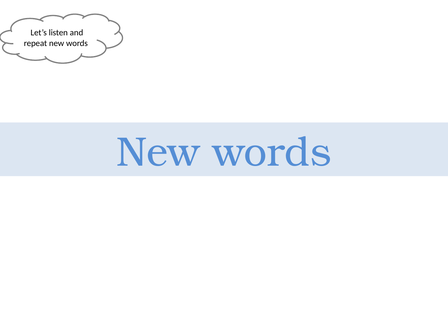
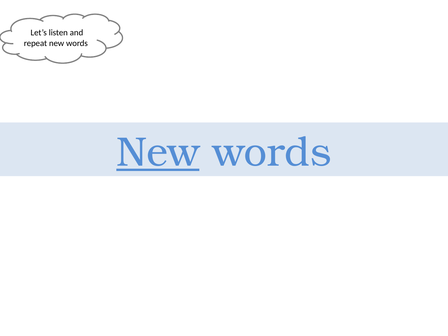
New at (158, 152) underline: none -> present
